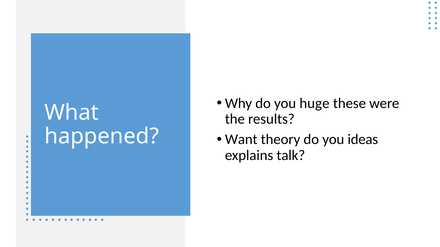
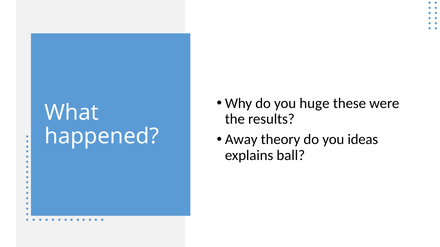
Want: Want -> Away
talk: talk -> ball
